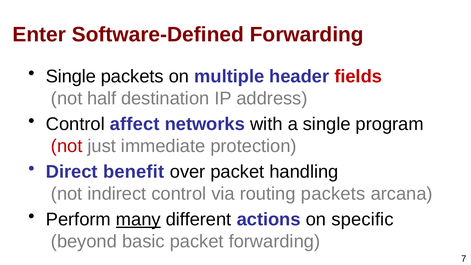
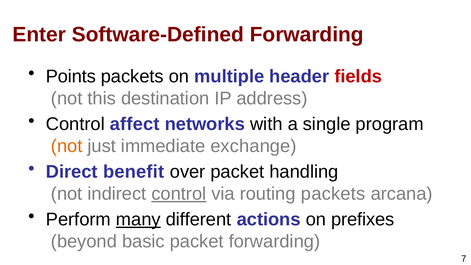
Single at (71, 76): Single -> Points
half: half -> this
not at (67, 146) colour: red -> orange
protection: protection -> exchange
control at (179, 194) underline: none -> present
specific: specific -> prefixes
